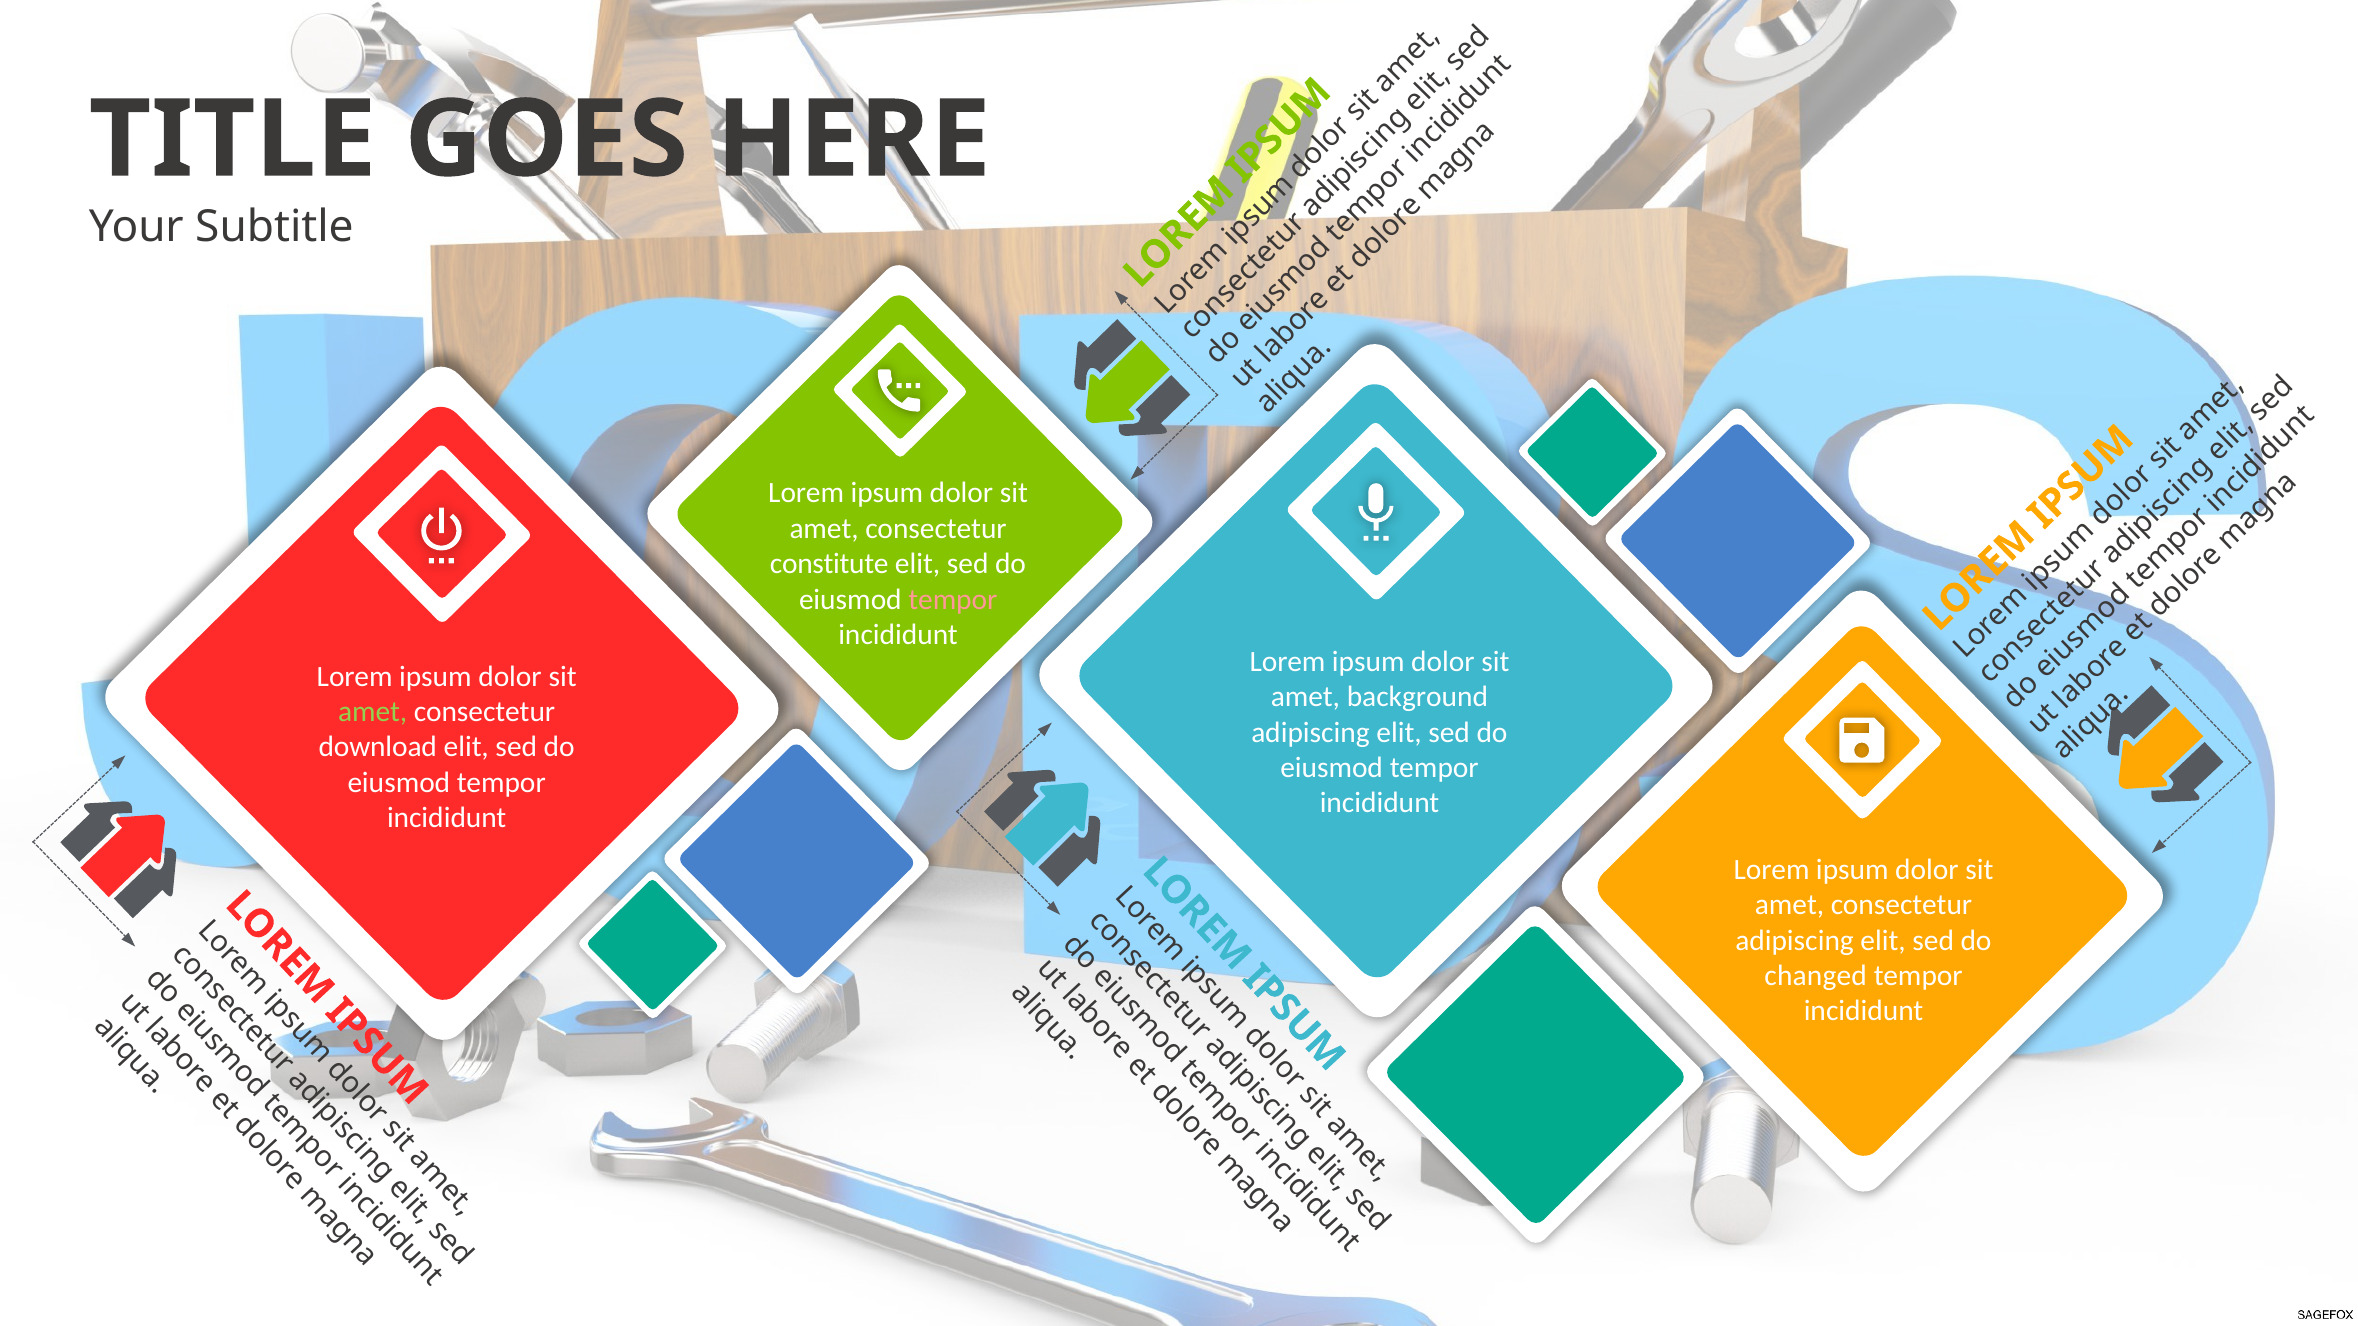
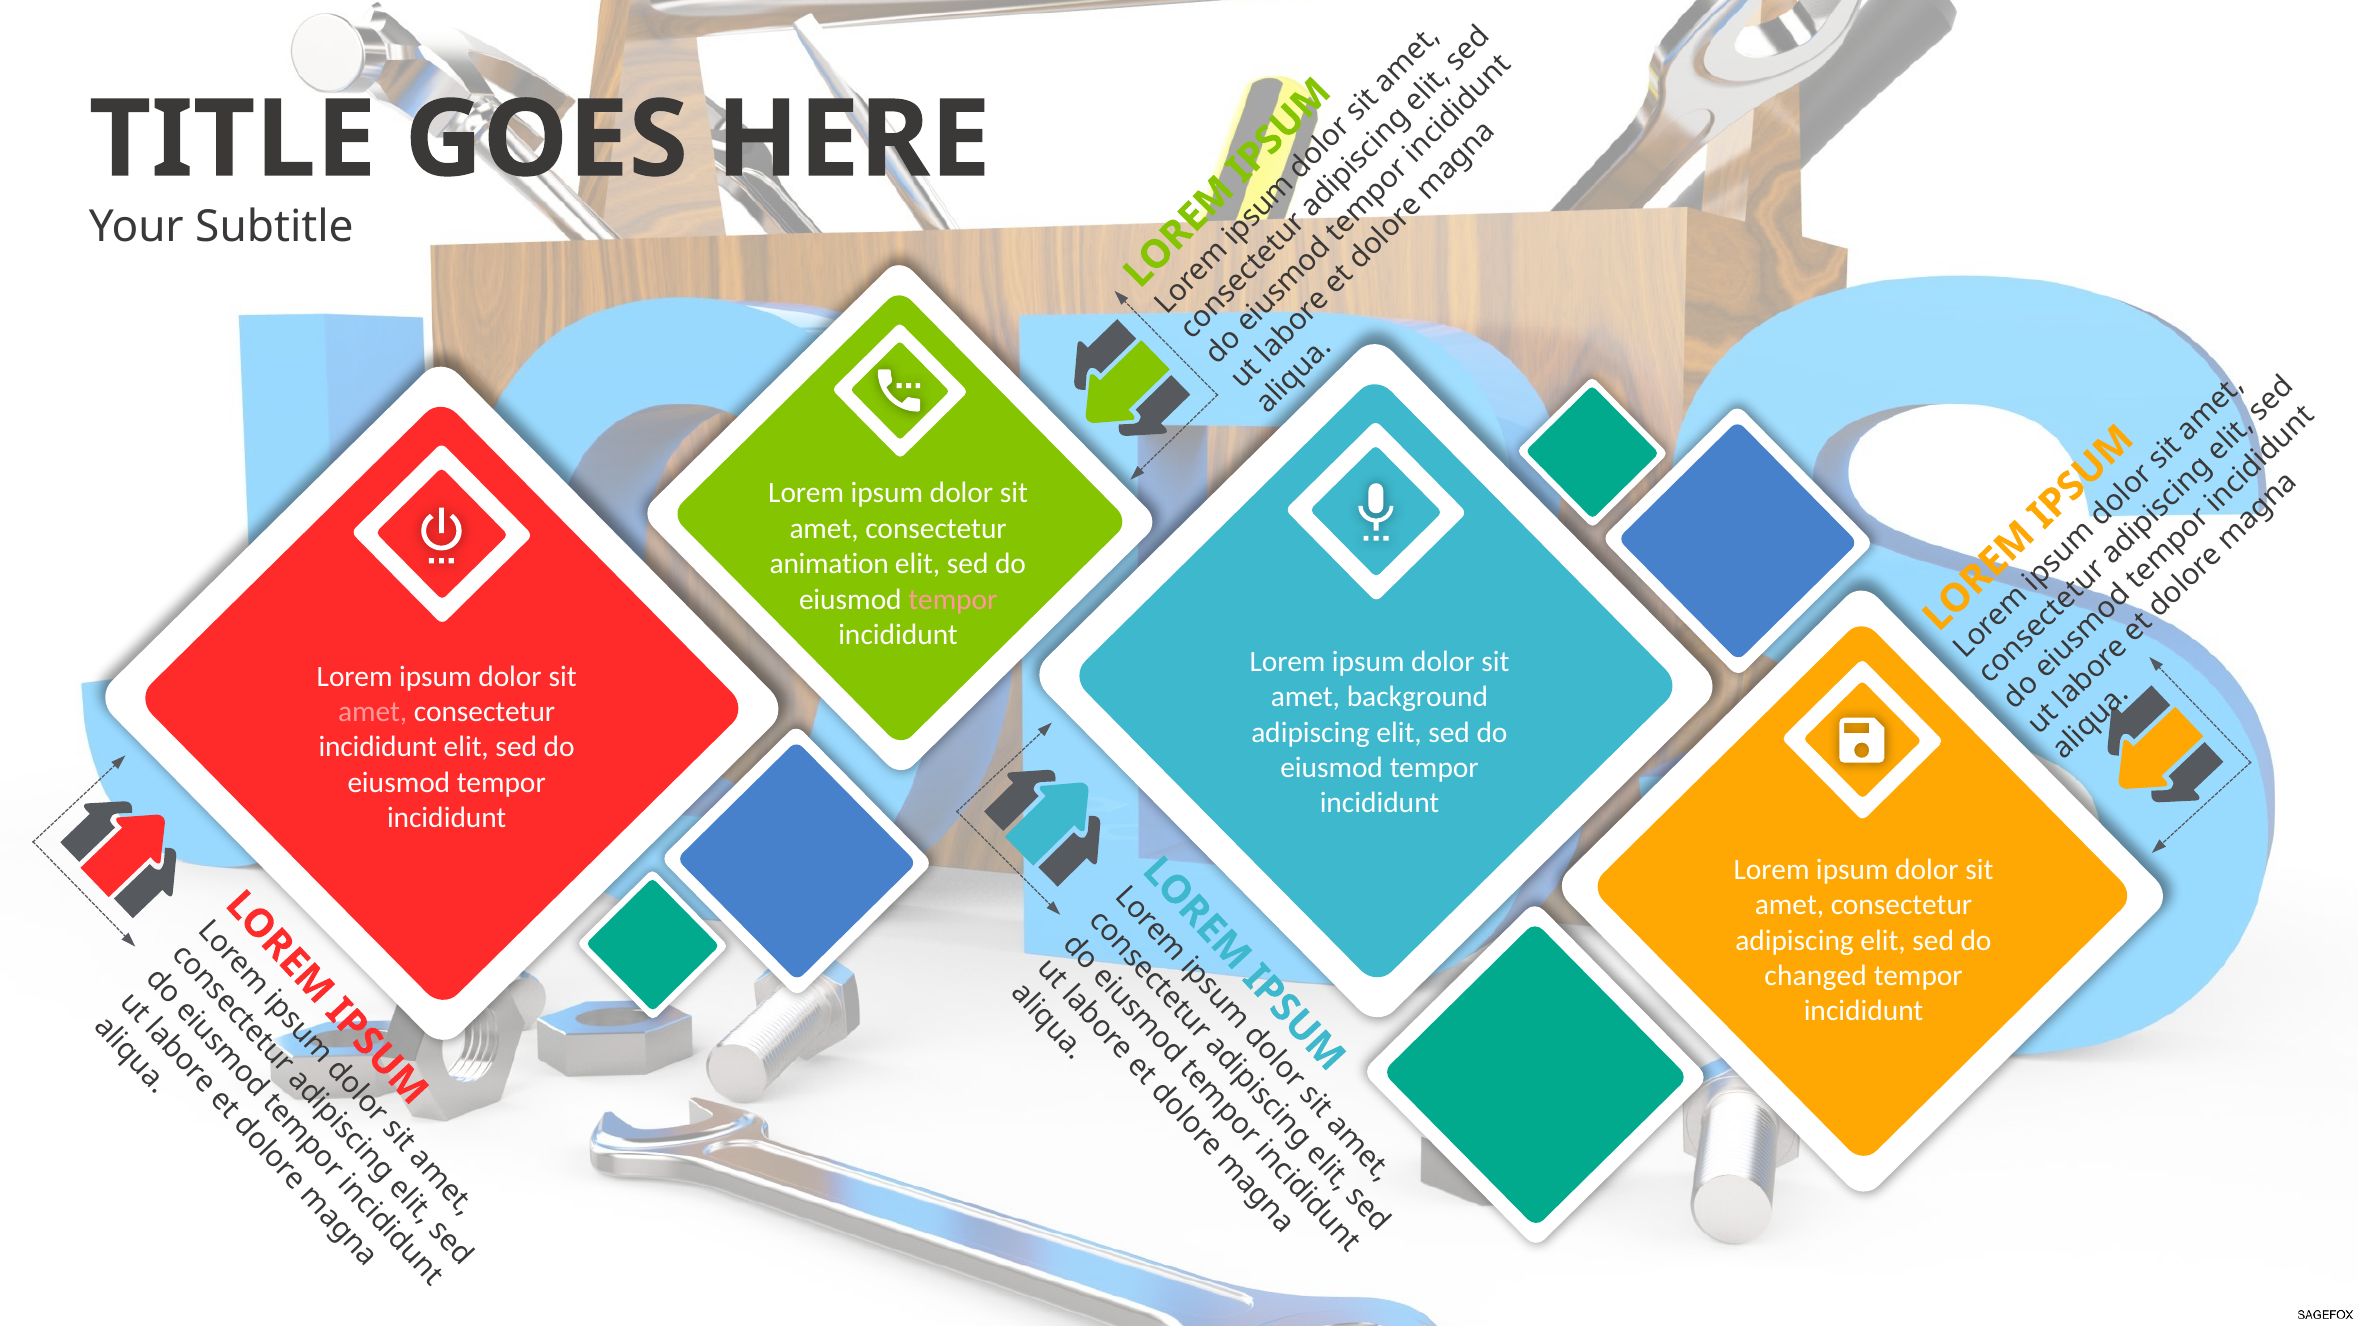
constitute: constitute -> animation
amet at (373, 712) colour: light green -> pink
download at (378, 747): download -> incididunt
